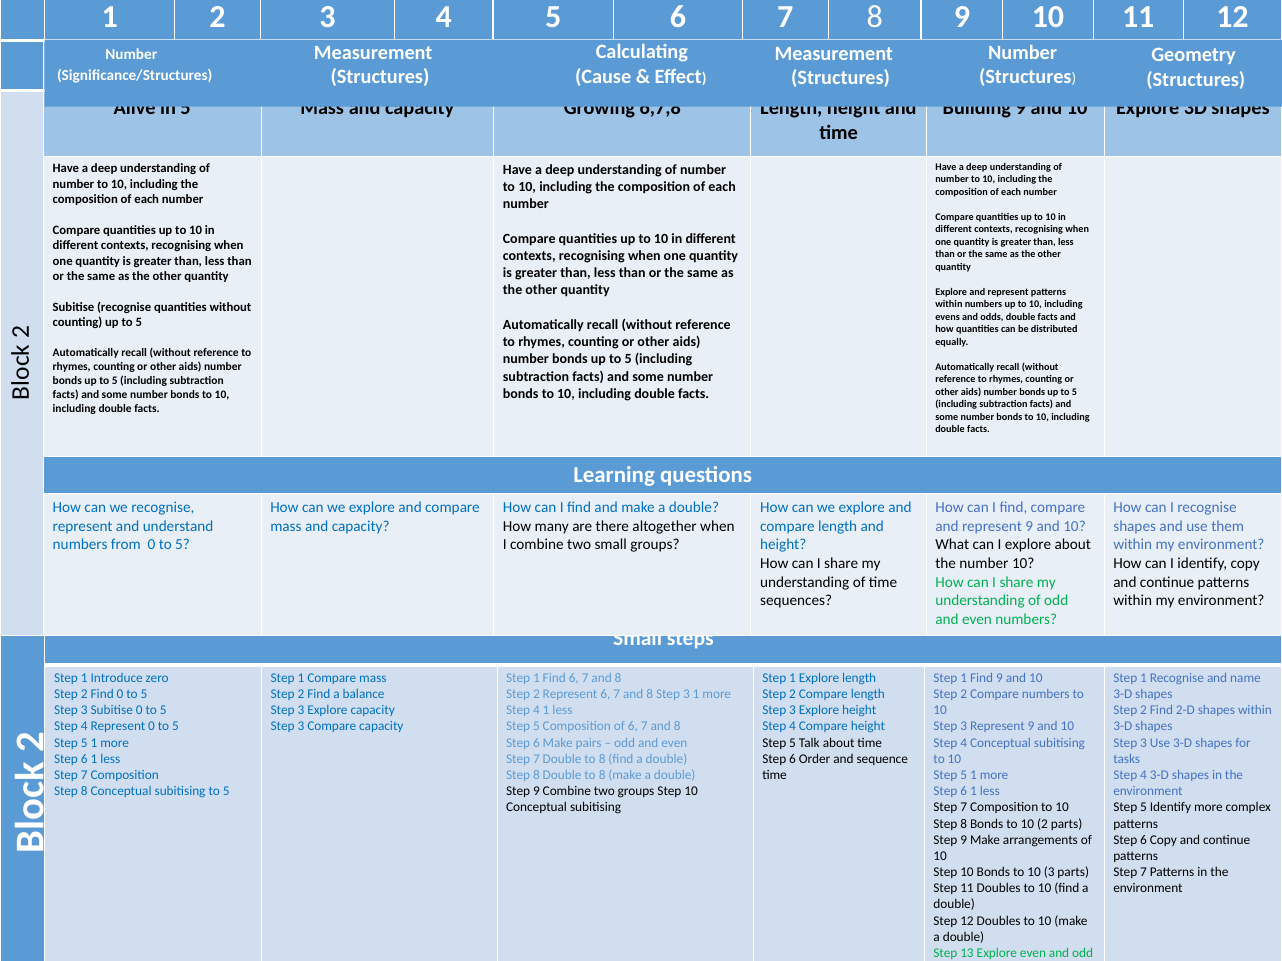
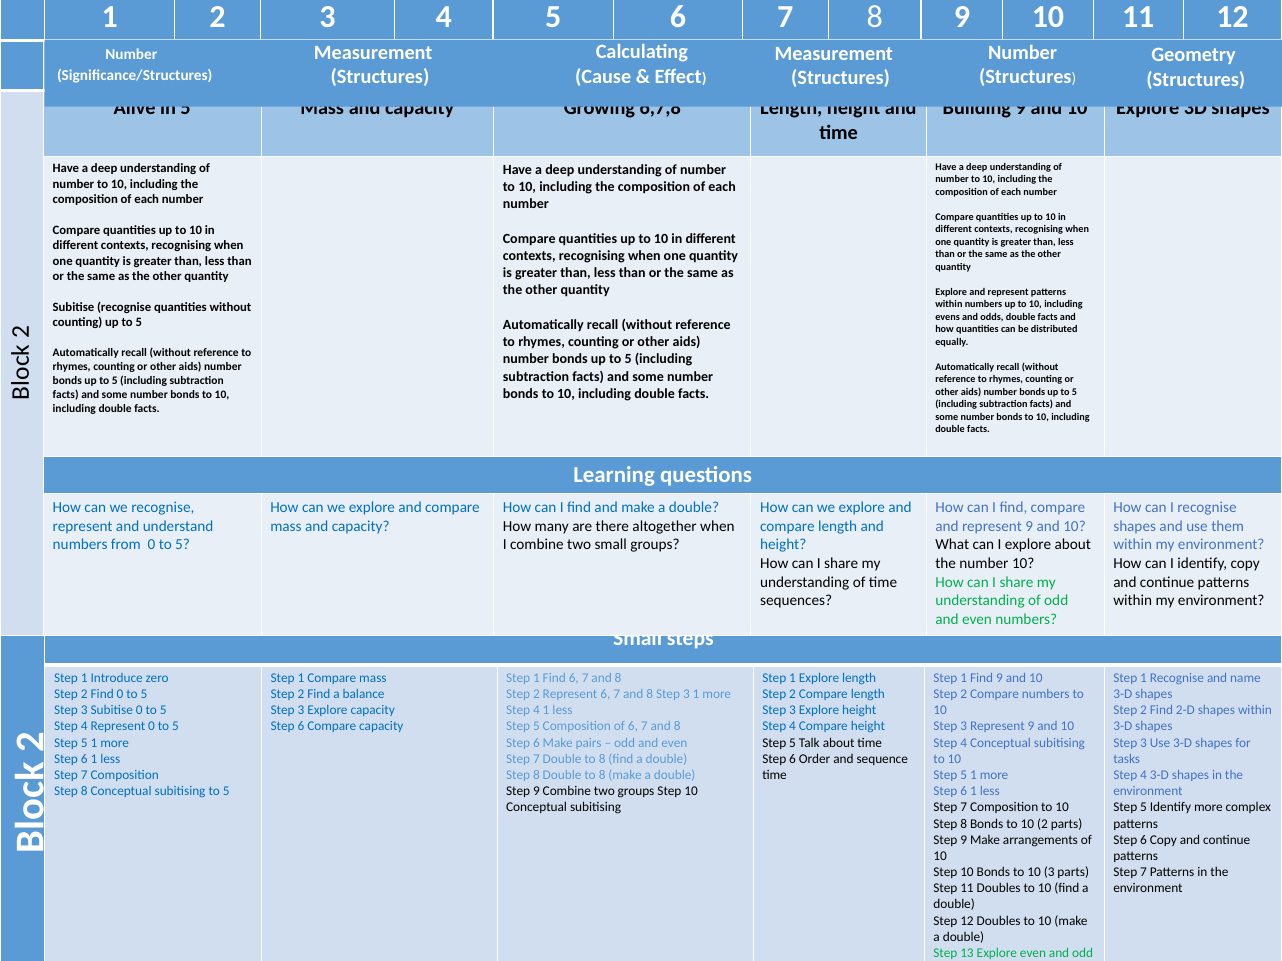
3 at (301, 727): 3 -> 6
